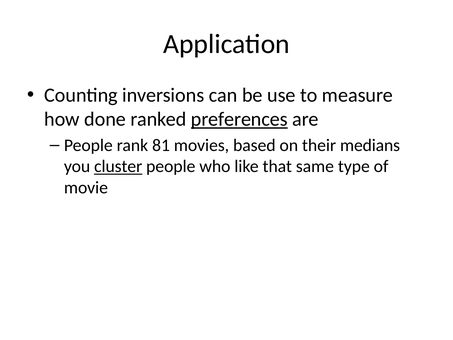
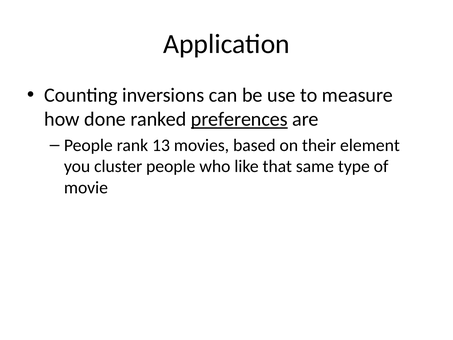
81: 81 -> 13
medians: medians -> element
cluster underline: present -> none
